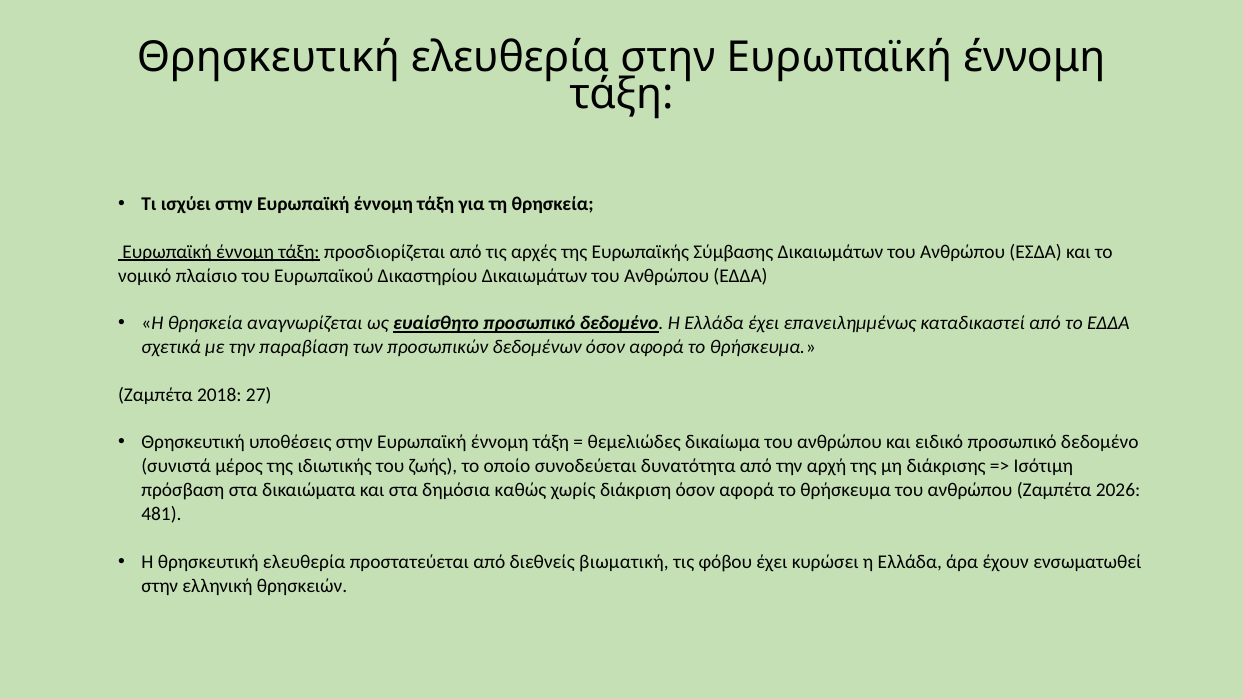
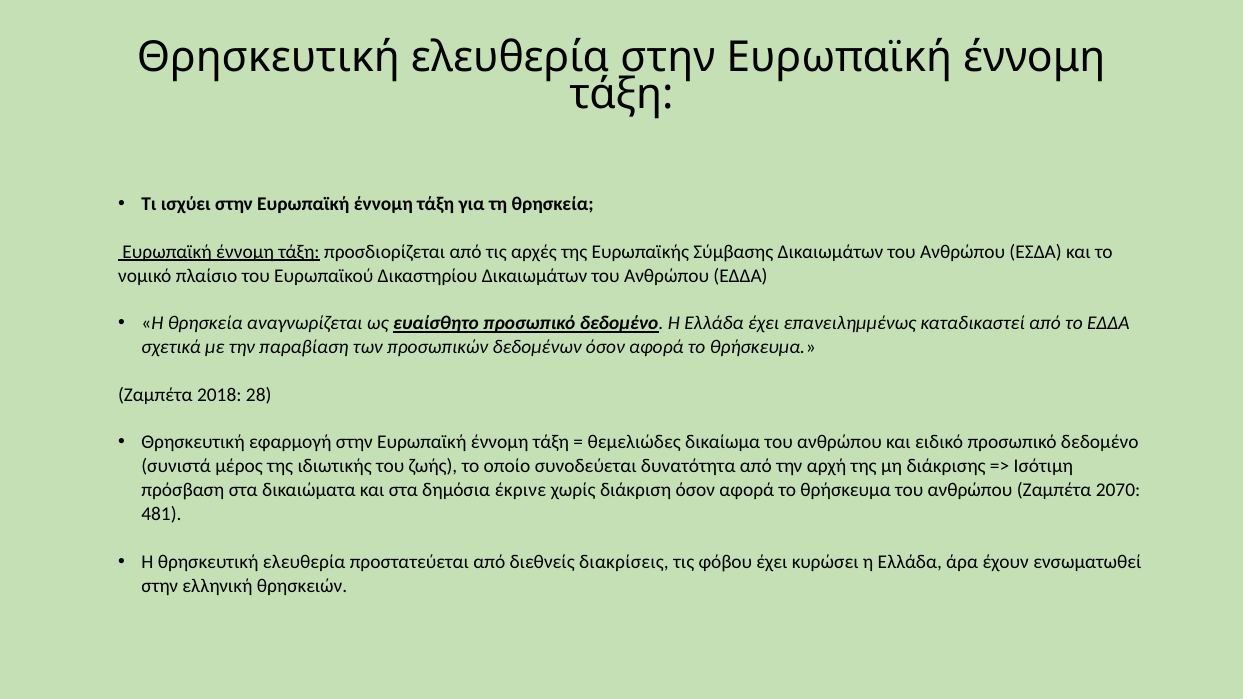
27: 27 -> 28
υποθέσεις: υποθέσεις -> εφαρμογή
καθώς: καθώς -> έκρινε
2026: 2026 -> 2070
βιωματική: βιωματική -> διακρίσεις
